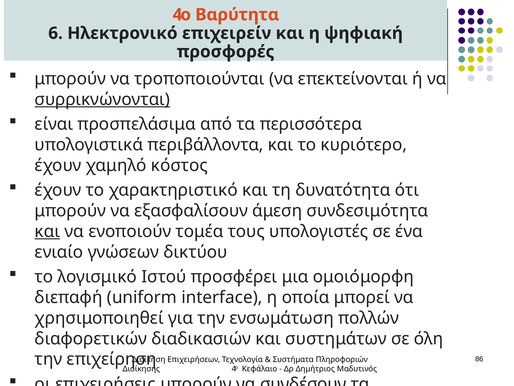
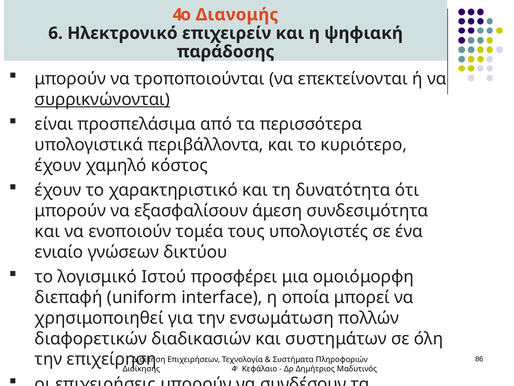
Βαρύτητα: Βαρύτητα -> Διανομής
προσφορές: προσφορές -> παράδοσης
και at (47, 231) underline: present -> none
